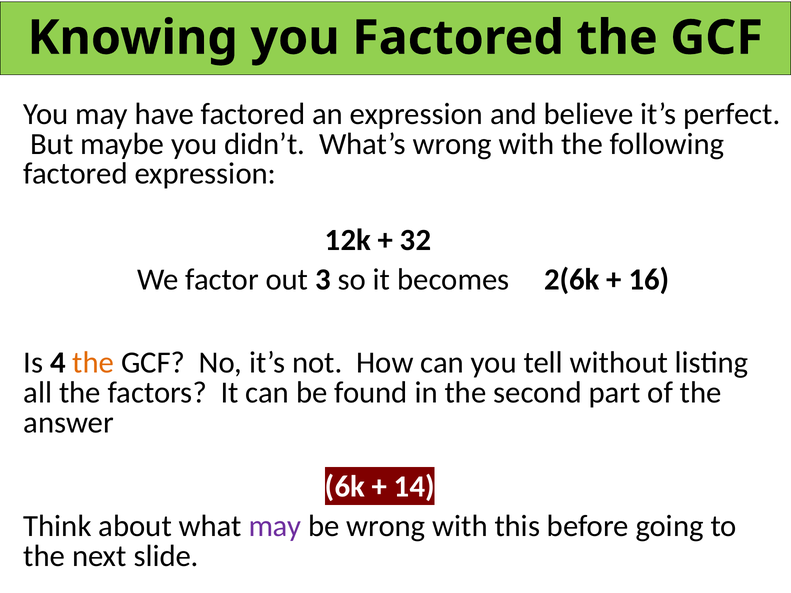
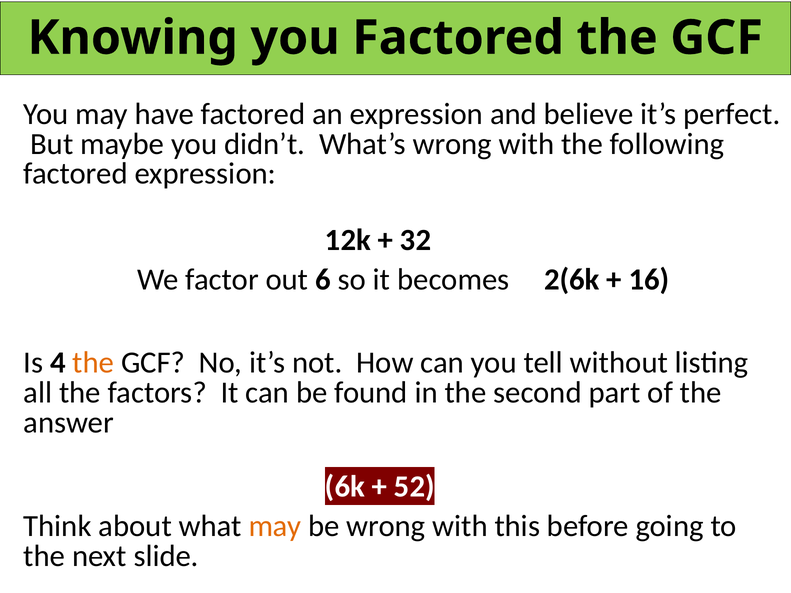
3: 3 -> 6
14: 14 -> 52
may at (275, 526) colour: purple -> orange
